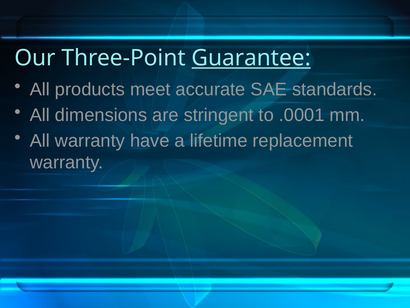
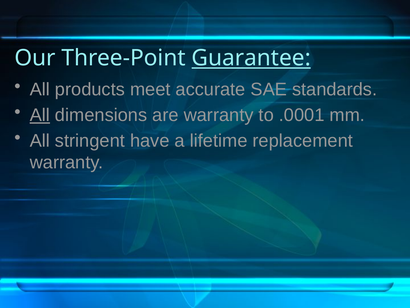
All at (40, 115) underline: none -> present
are stringent: stringent -> warranty
All warranty: warranty -> stringent
